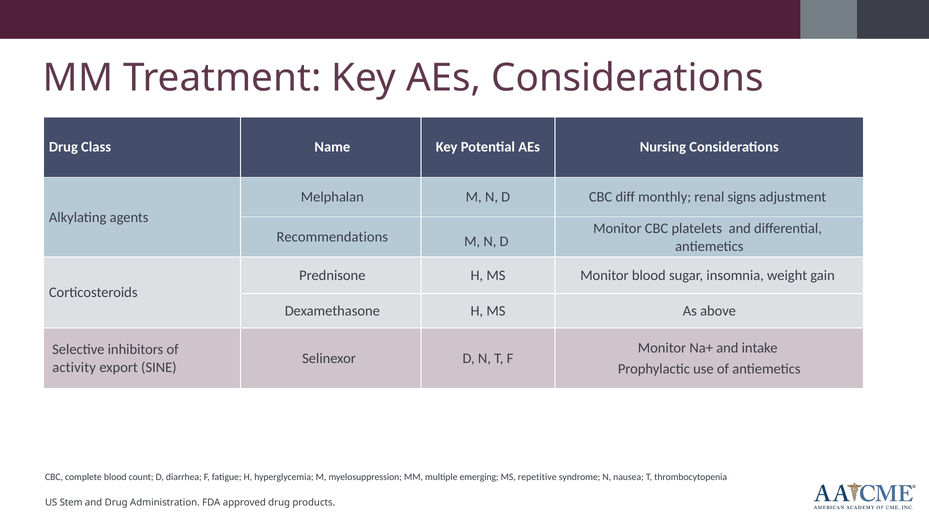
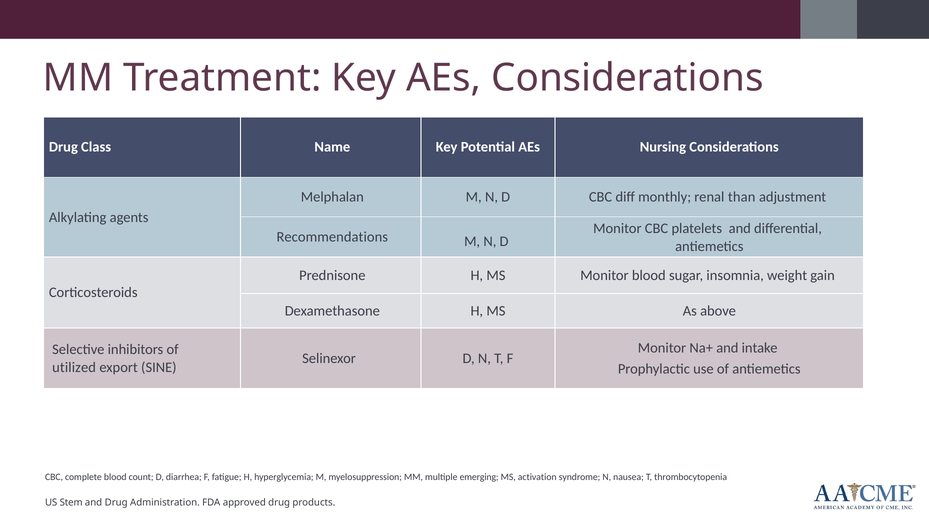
signs: signs -> than
activity: activity -> utilized
repetitive: repetitive -> activation
